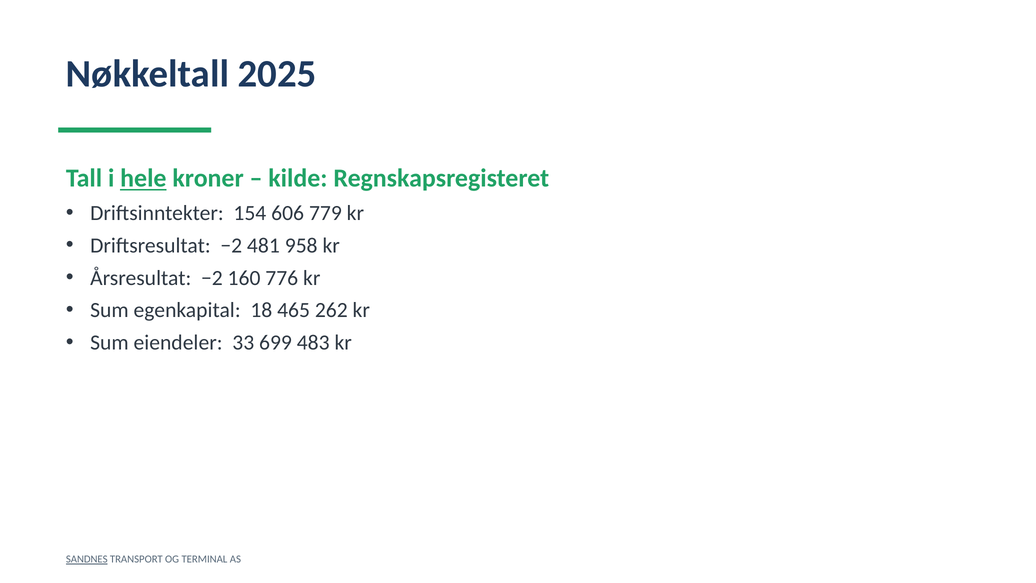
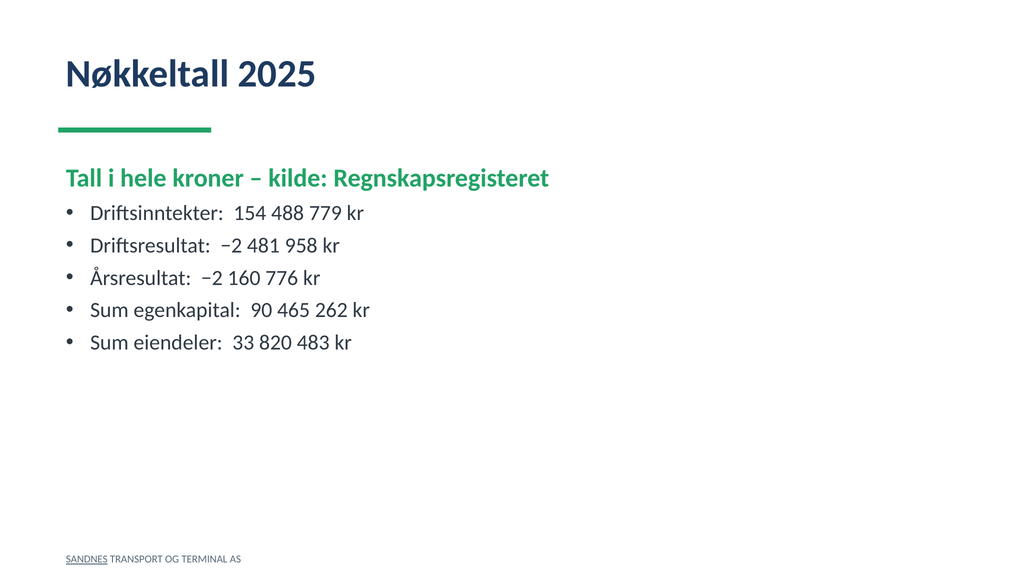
hele underline: present -> none
606: 606 -> 488
18: 18 -> 90
699: 699 -> 820
